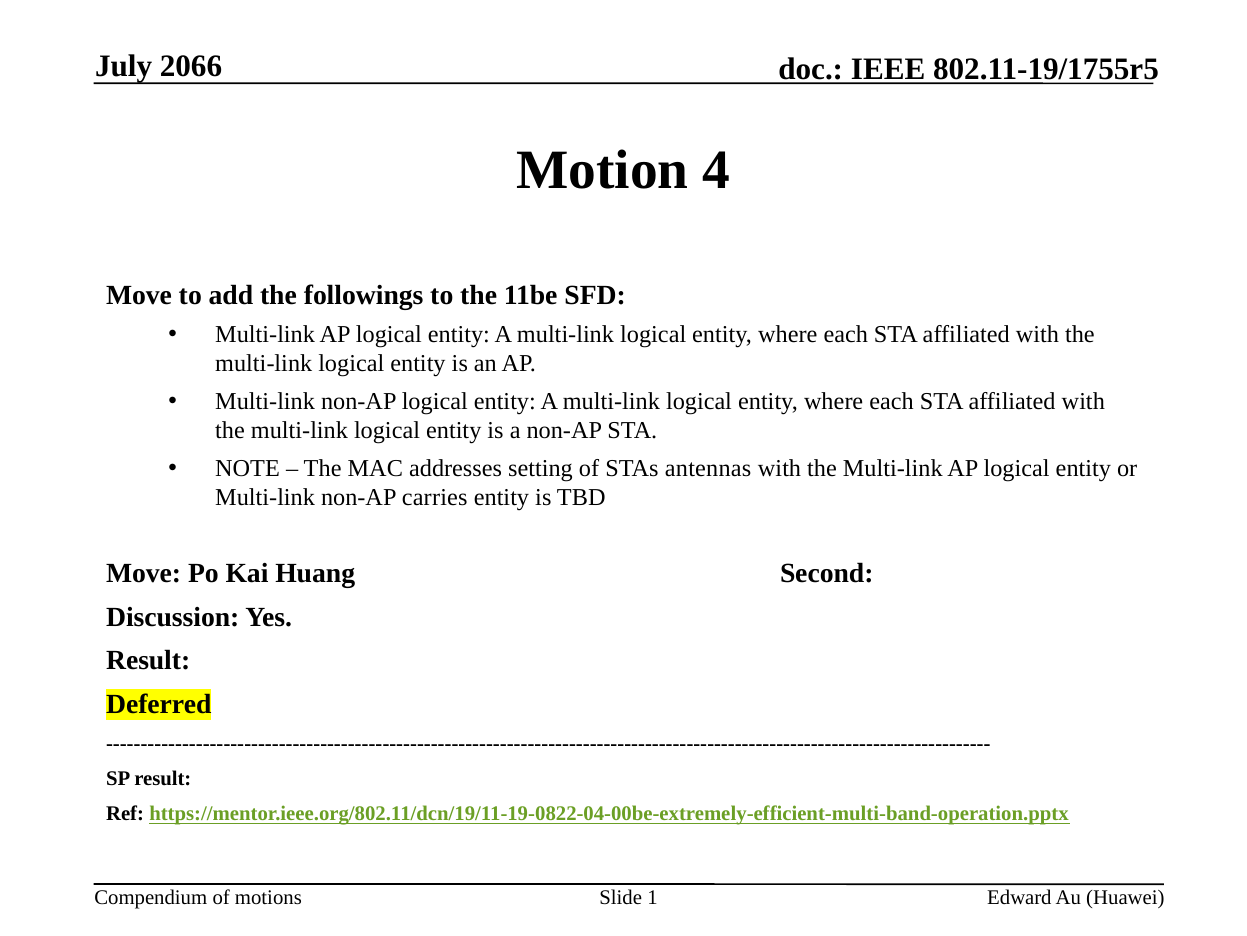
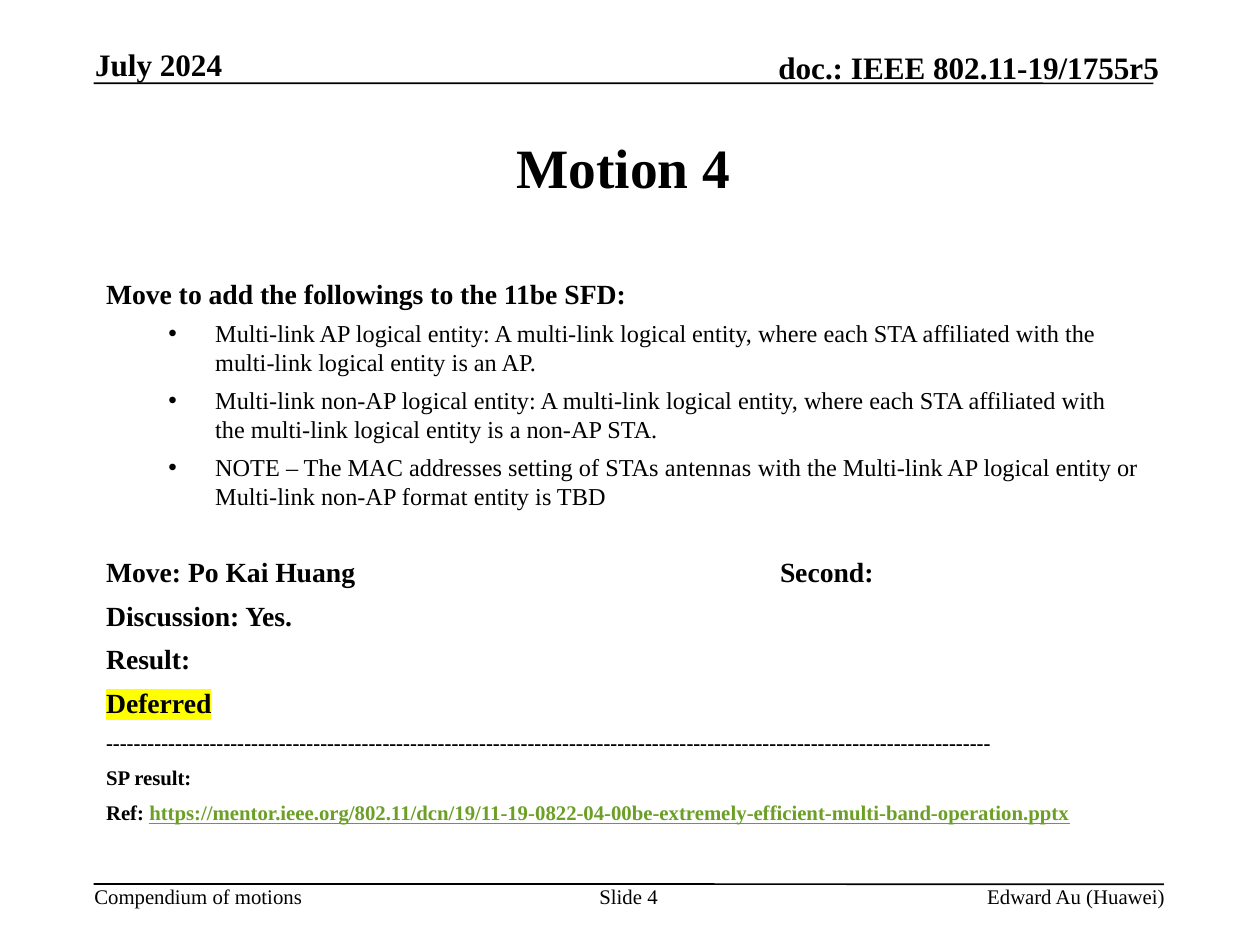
2066: 2066 -> 2024
carries: carries -> format
Slide 1: 1 -> 4
